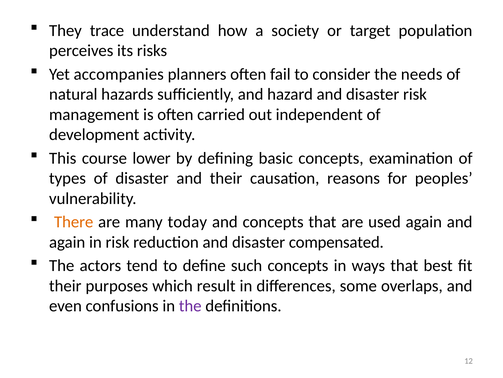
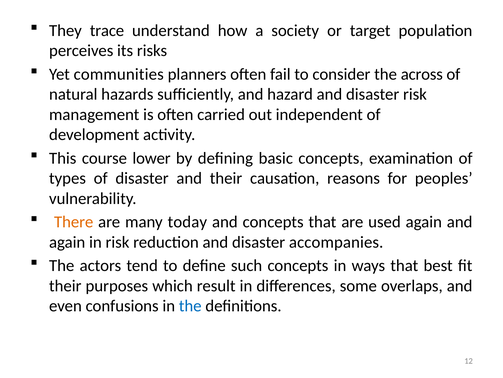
accompanies: accompanies -> communities
needs: needs -> across
compensated: compensated -> accompanies
the at (190, 305) colour: purple -> blue
